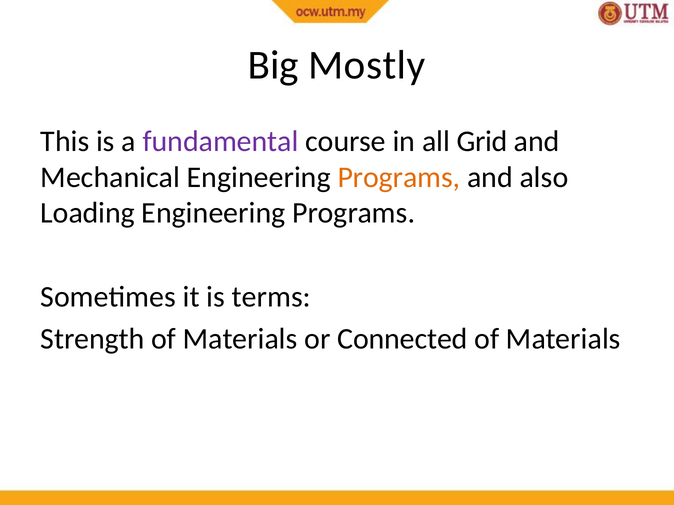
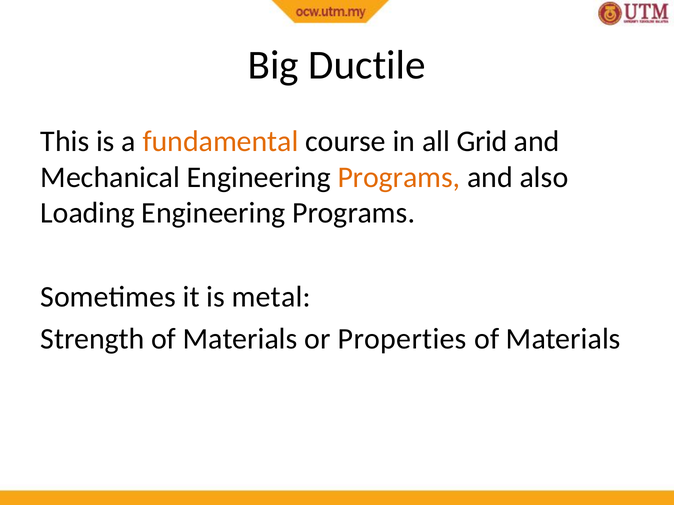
Mostly: Mostly -> Ductile
fundamental colour: purple -> orange
terms: terms -> metal
Connected: Connected -> Properties
